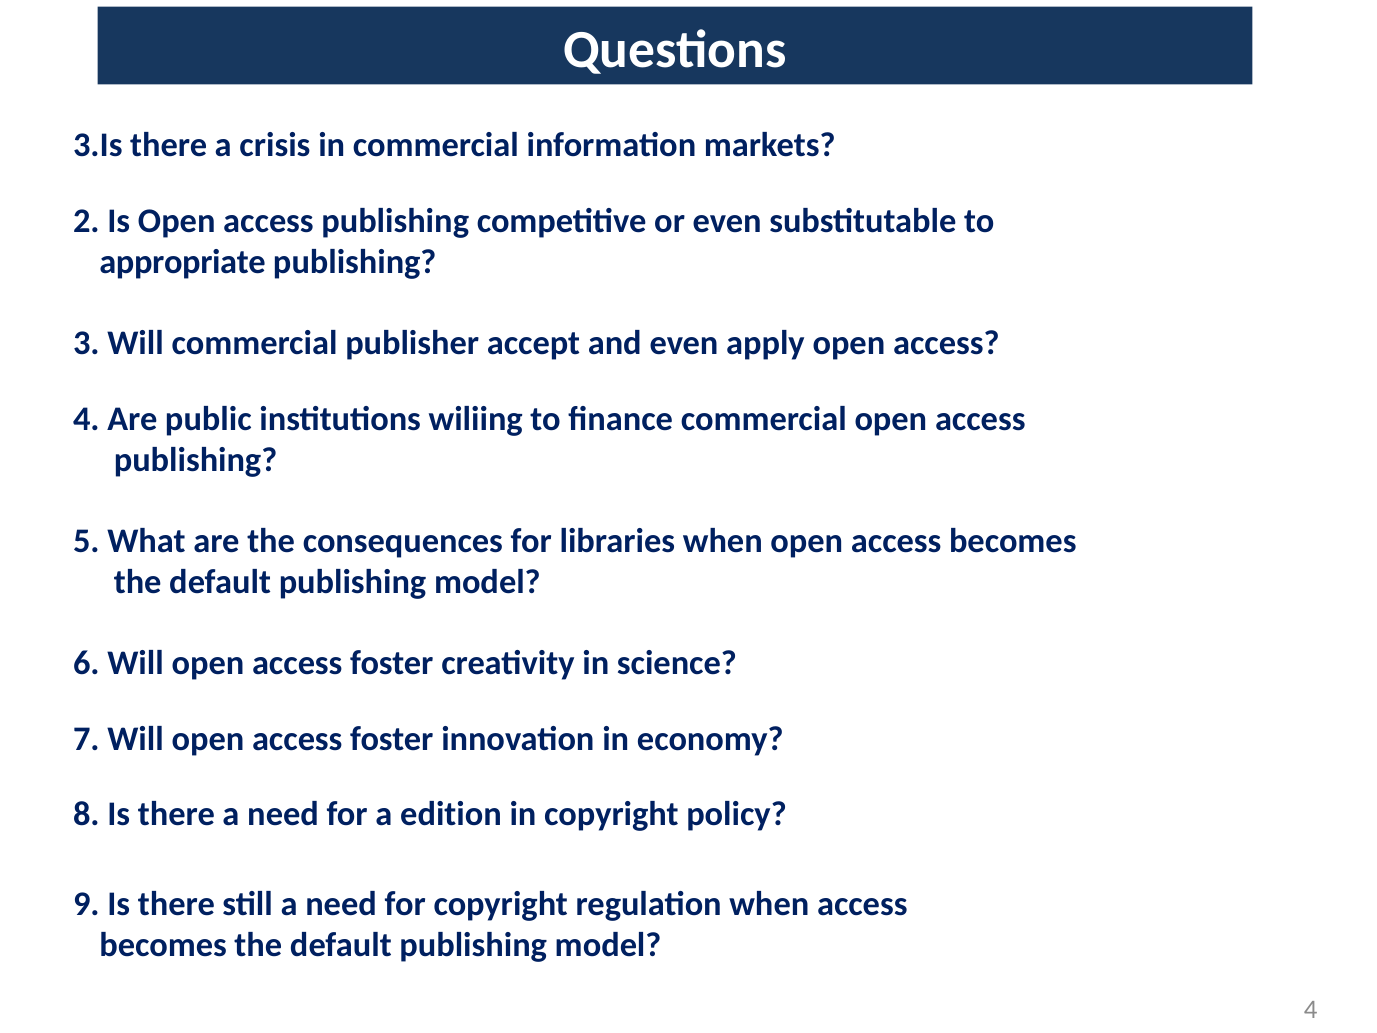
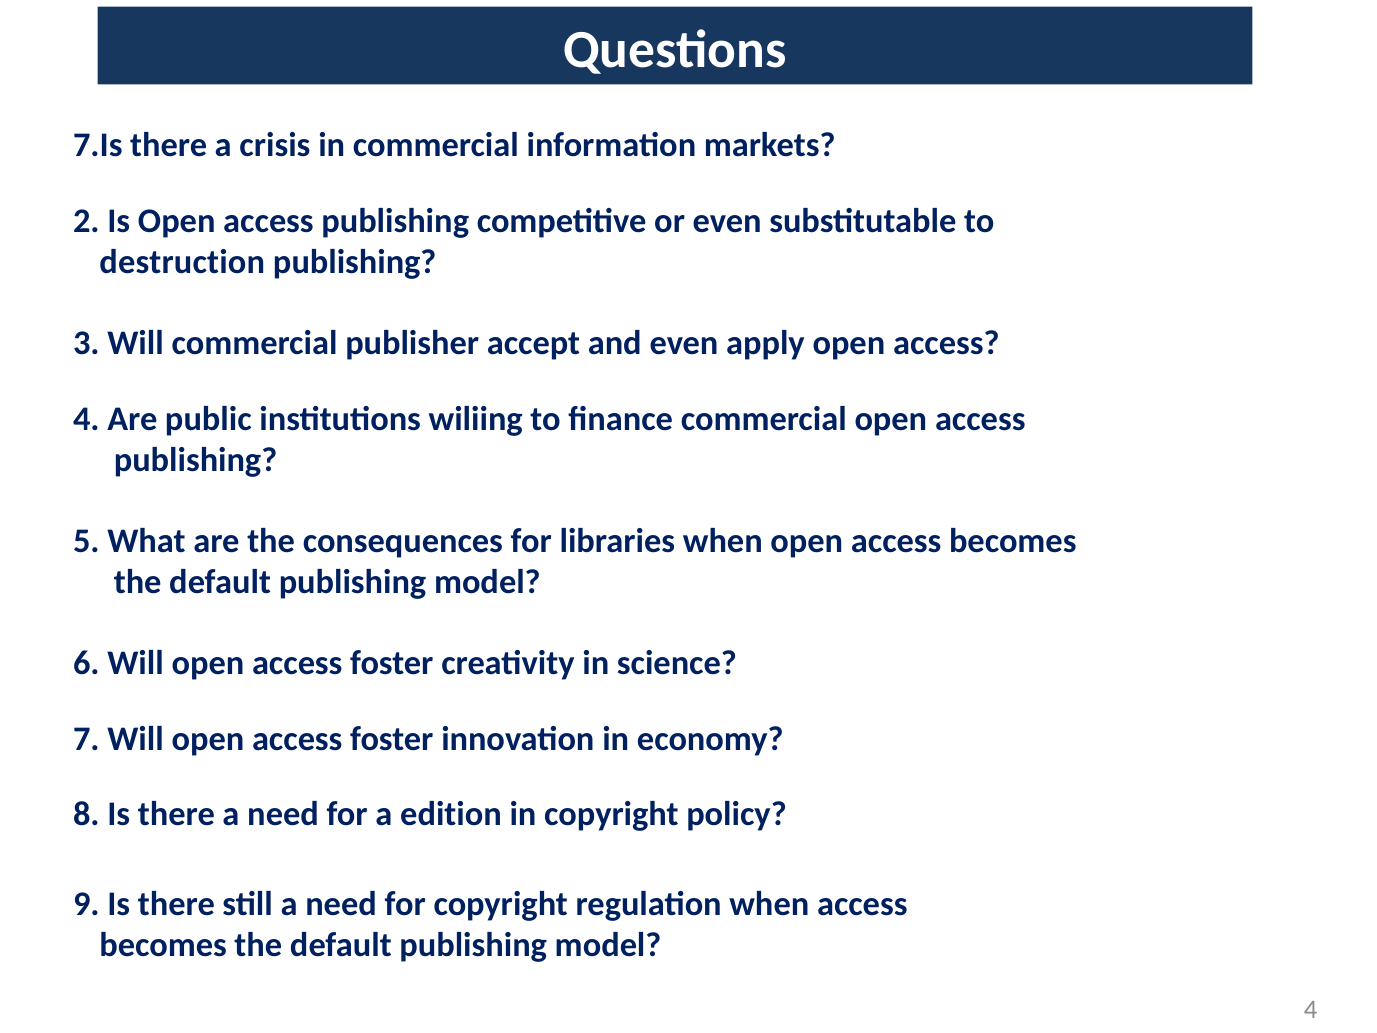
3.Is: 3.Is -> 7.Is
appropriate: appropriate -> destruction
